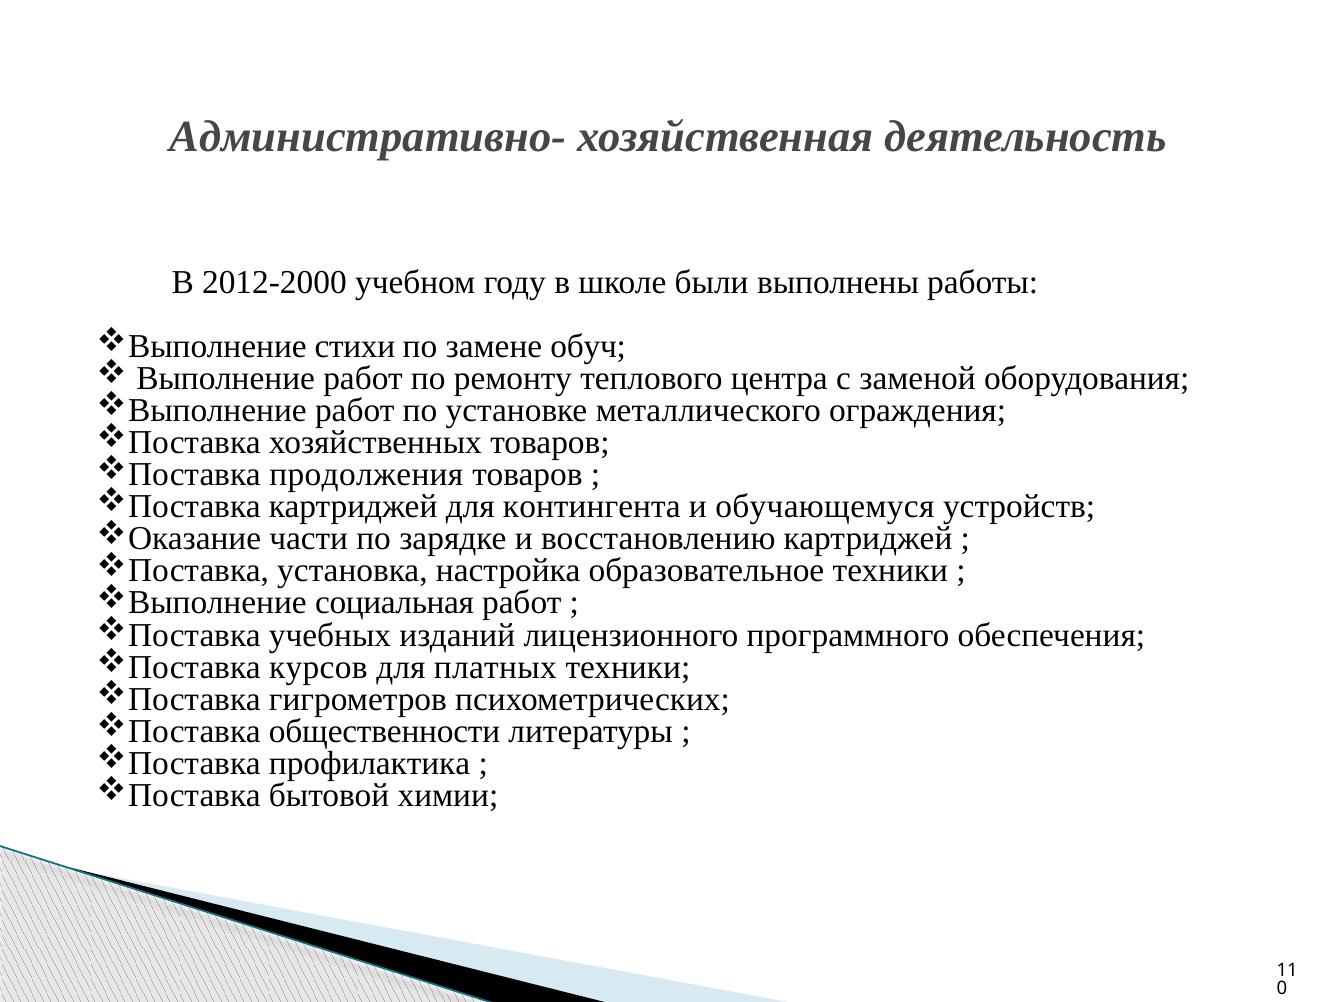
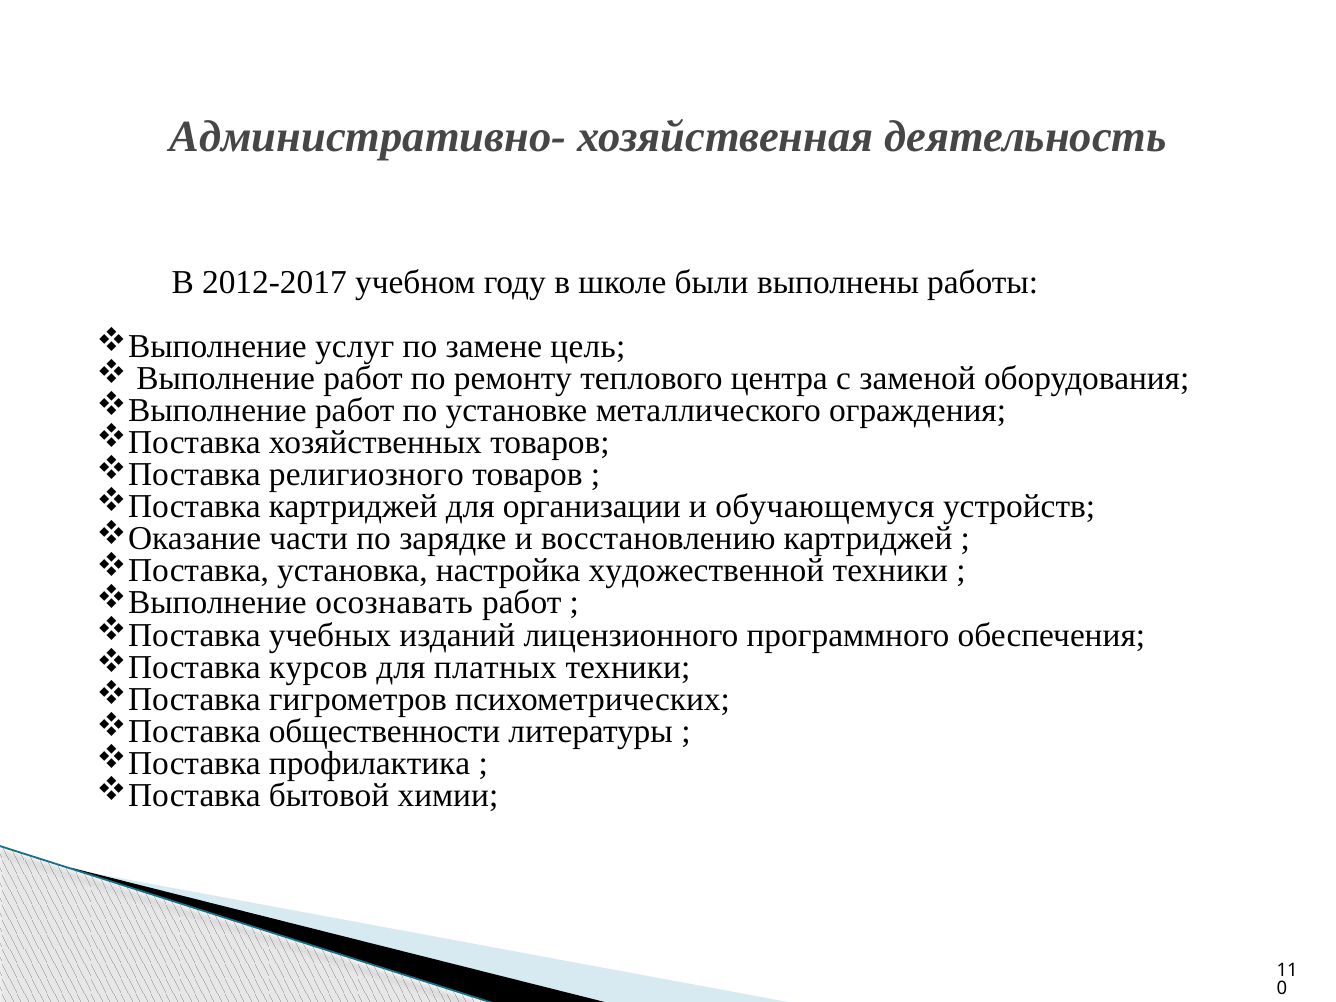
2012-2000: 2012-2000 -> 2012-2017
стихи: стихи -> услуг
обуч: обуч -> цель
продолжения: продолжения -> религиозного
контингента: контингента -> организации
образовательное: образовательное -> художественной
социальная: социальная -> осознавать
